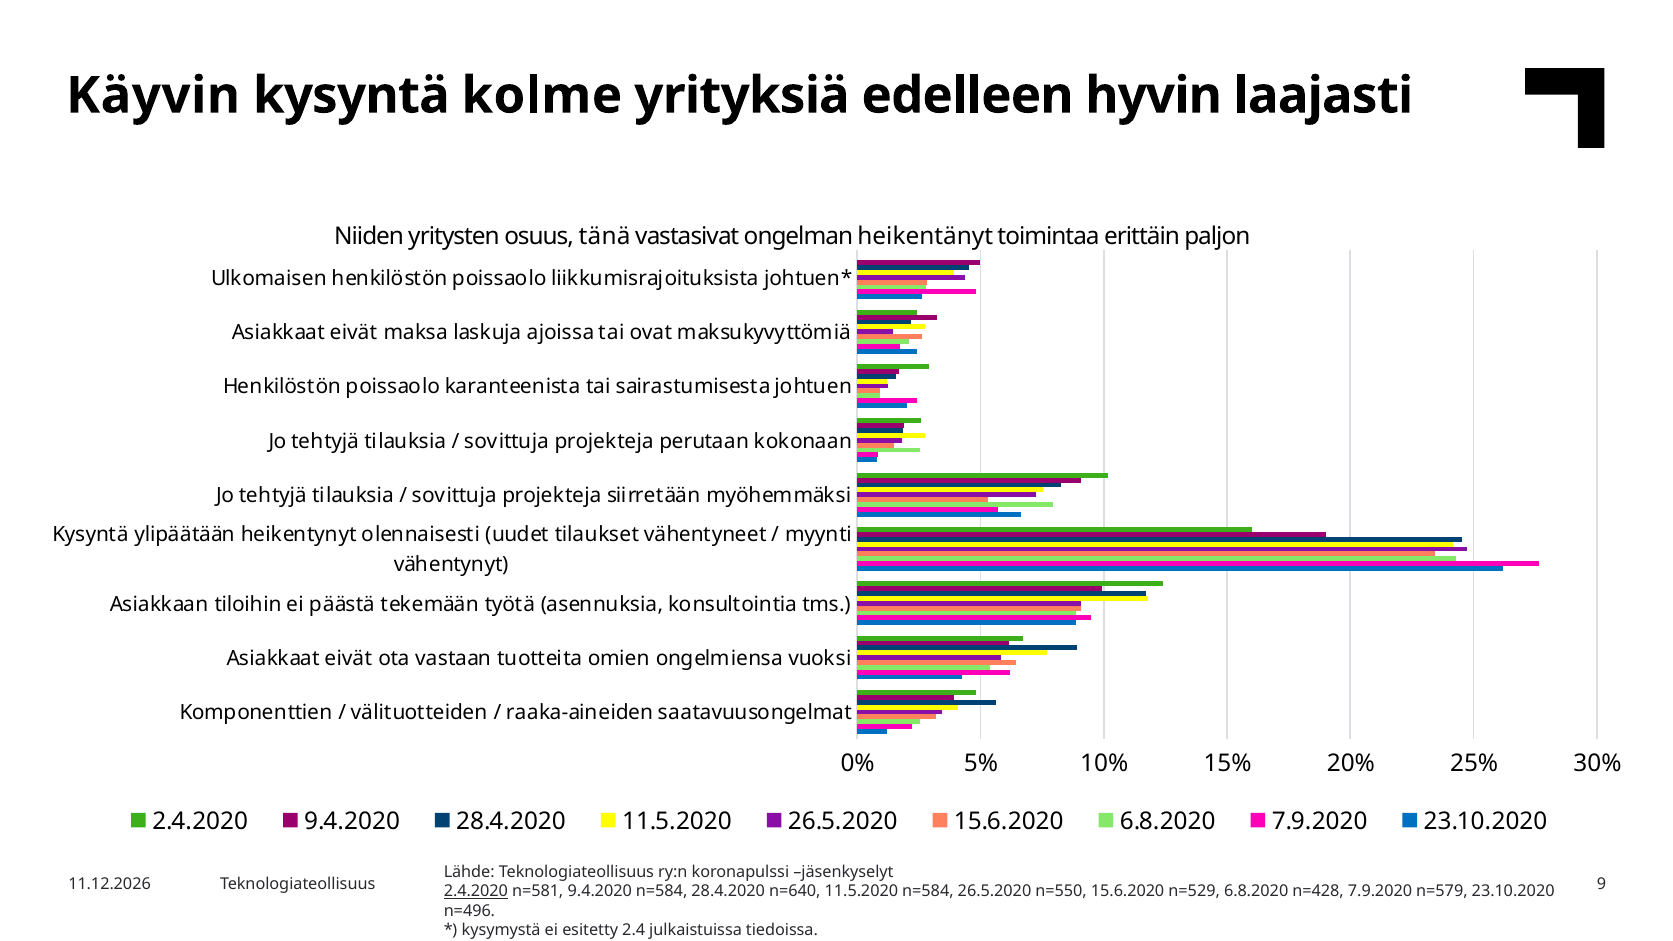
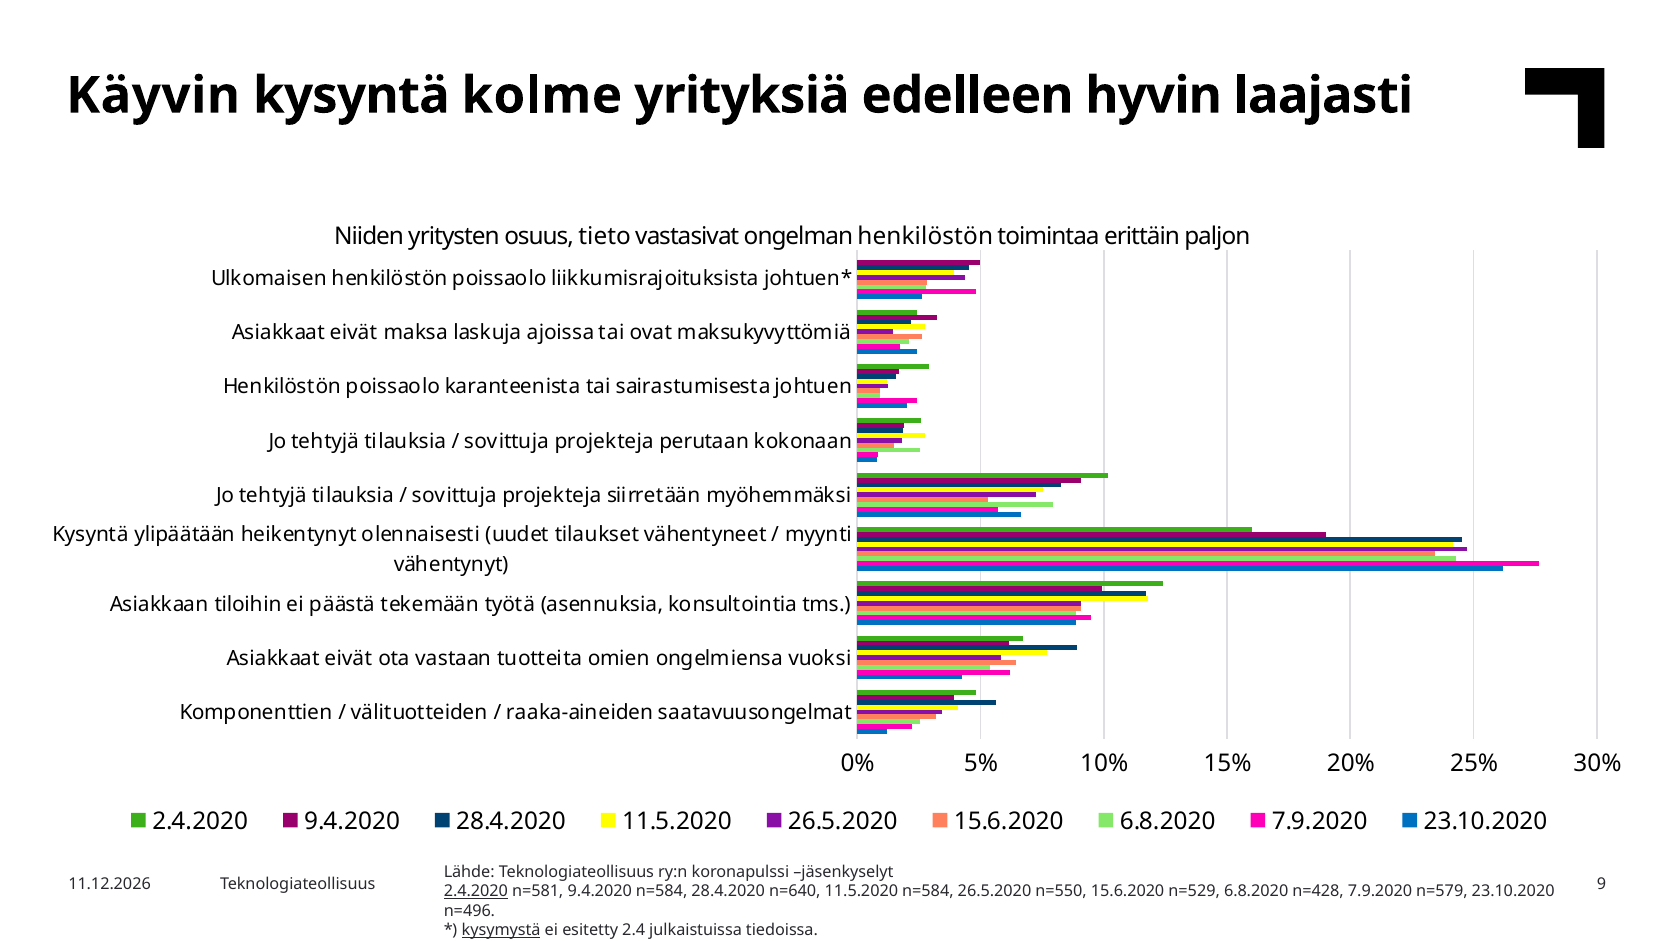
tänä: tänä -> tieto
ongelman heikentänyt: heikentänyt -> henkilöstön
kysymystä underline: none -> present
